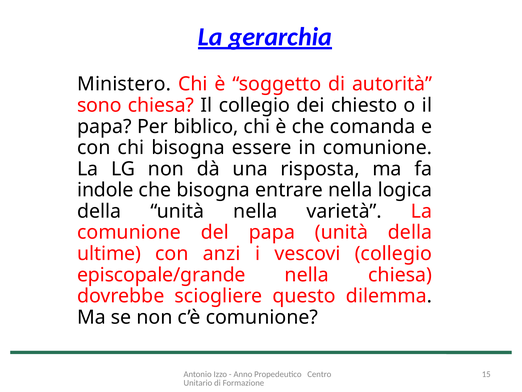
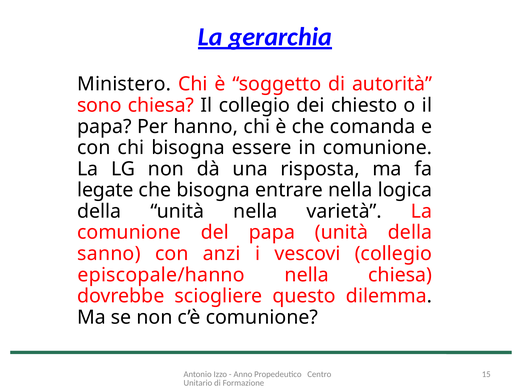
biblico: biblico -> hanno
indole: indole -> legate
ultime: ultime -> sanno
episcopale/grande: episcopale/grande -> episcopale/hanno
